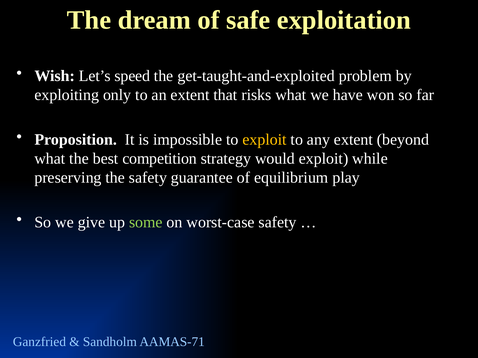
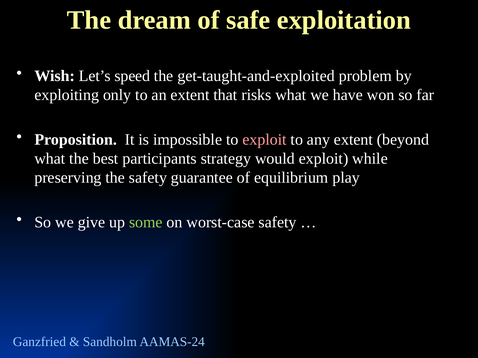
exploit at (265, 140) colour: yellow -> pink
competition: competition -> participants
AAMAS-71: AAMAS-71 -> AAMAS-24
